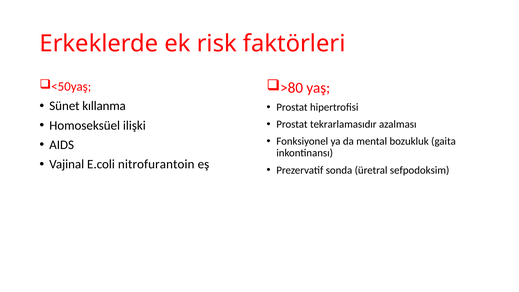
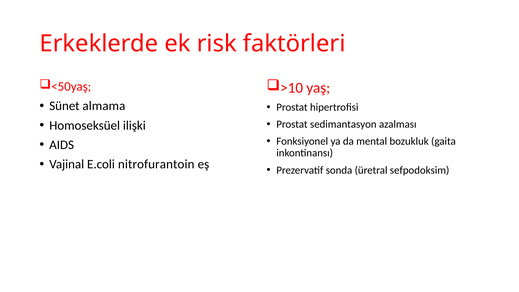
>80: >80 -> >10
kıllanma: kıllanma -> almama
tekrarlamasıdır: tekrarlamasıdır -> sedimantasyon
